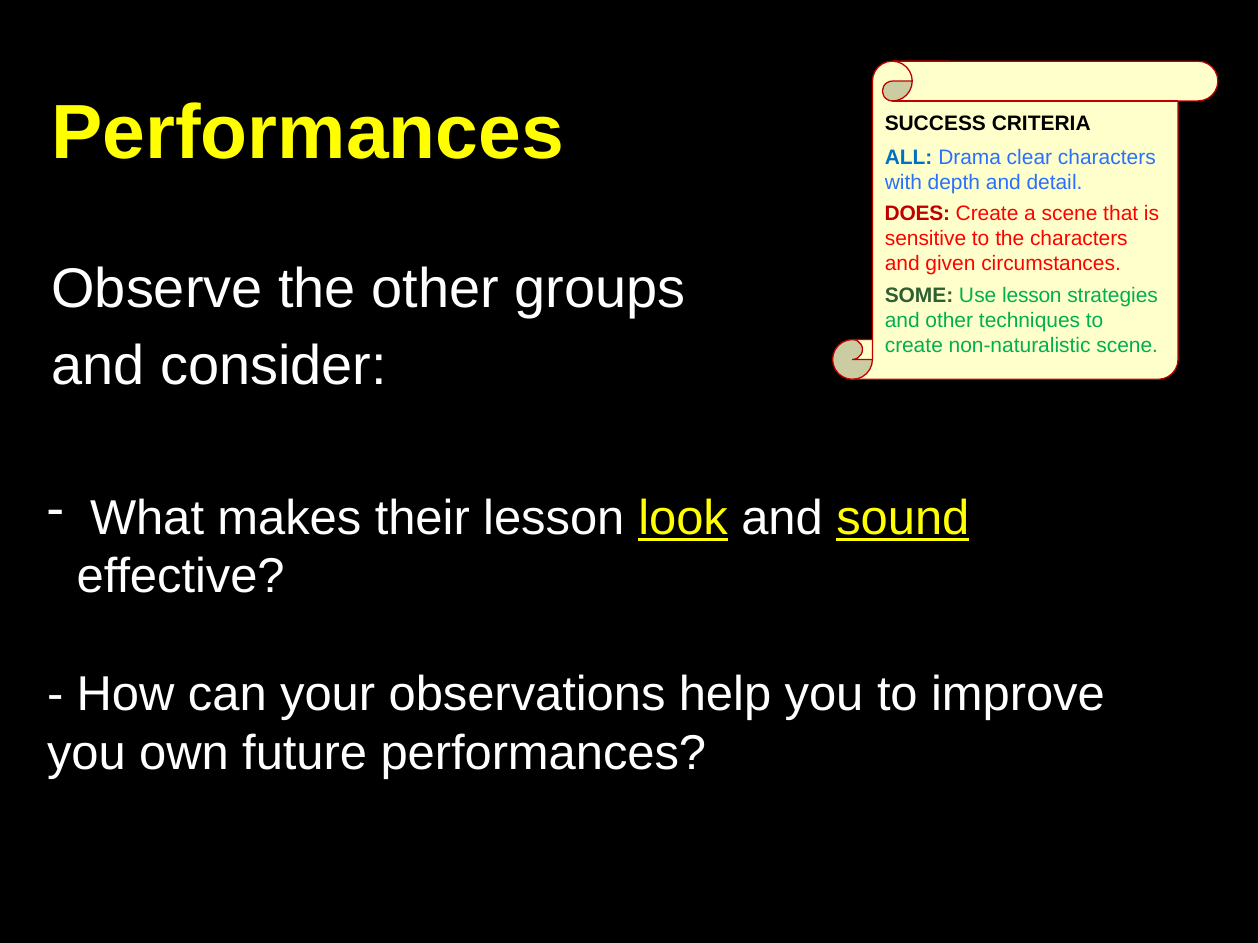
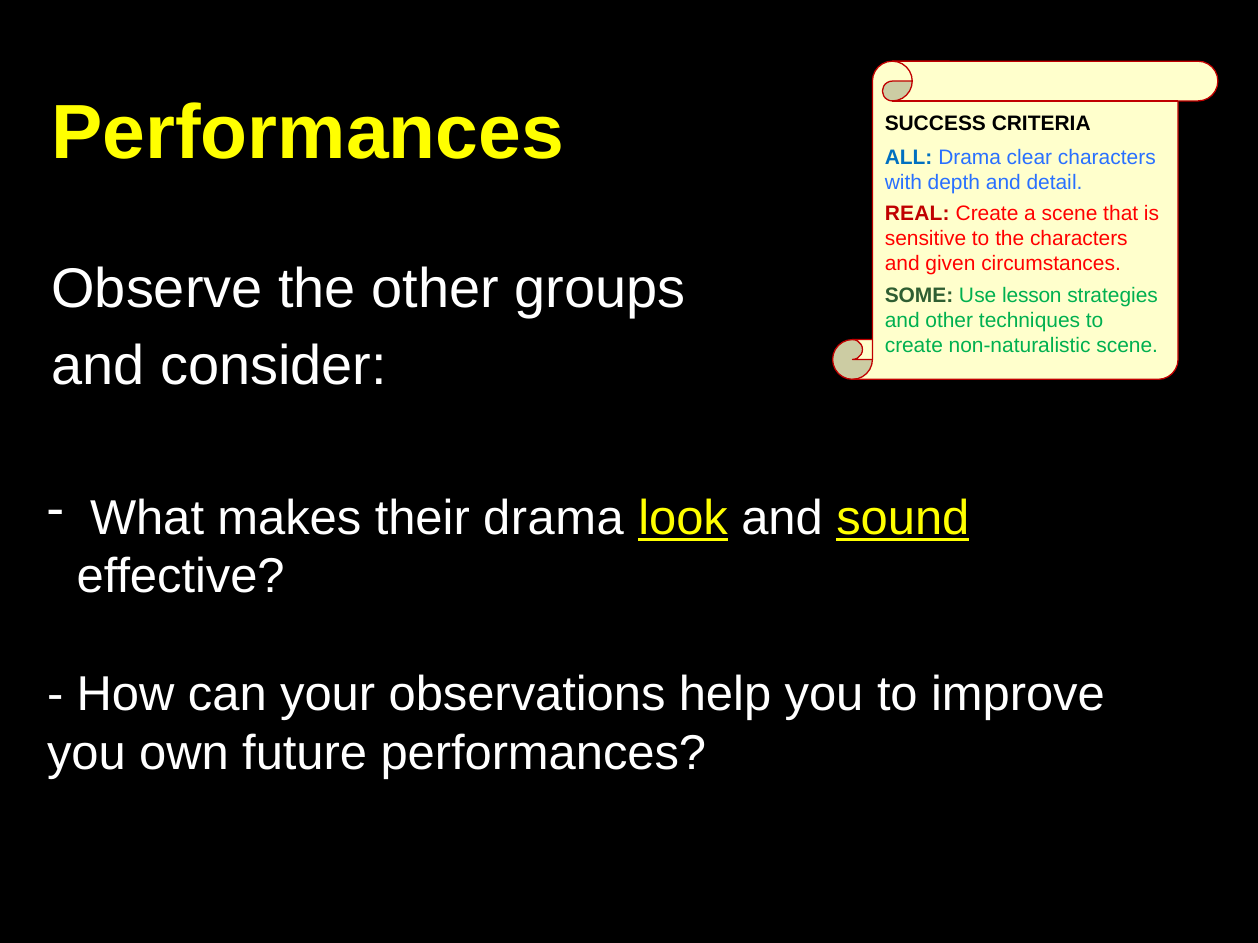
DOES: DOES -> REAL
their lesson: lesson -> drama
